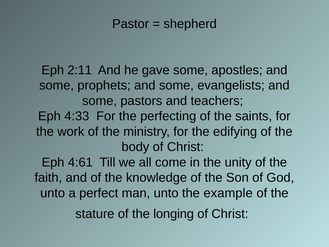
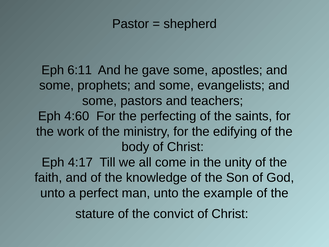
2:11: 2:11 -> 6:11
4:33: 4:33 -> 4:60
4:61: 4:61 -> 4:17
longing: longing -> convict
